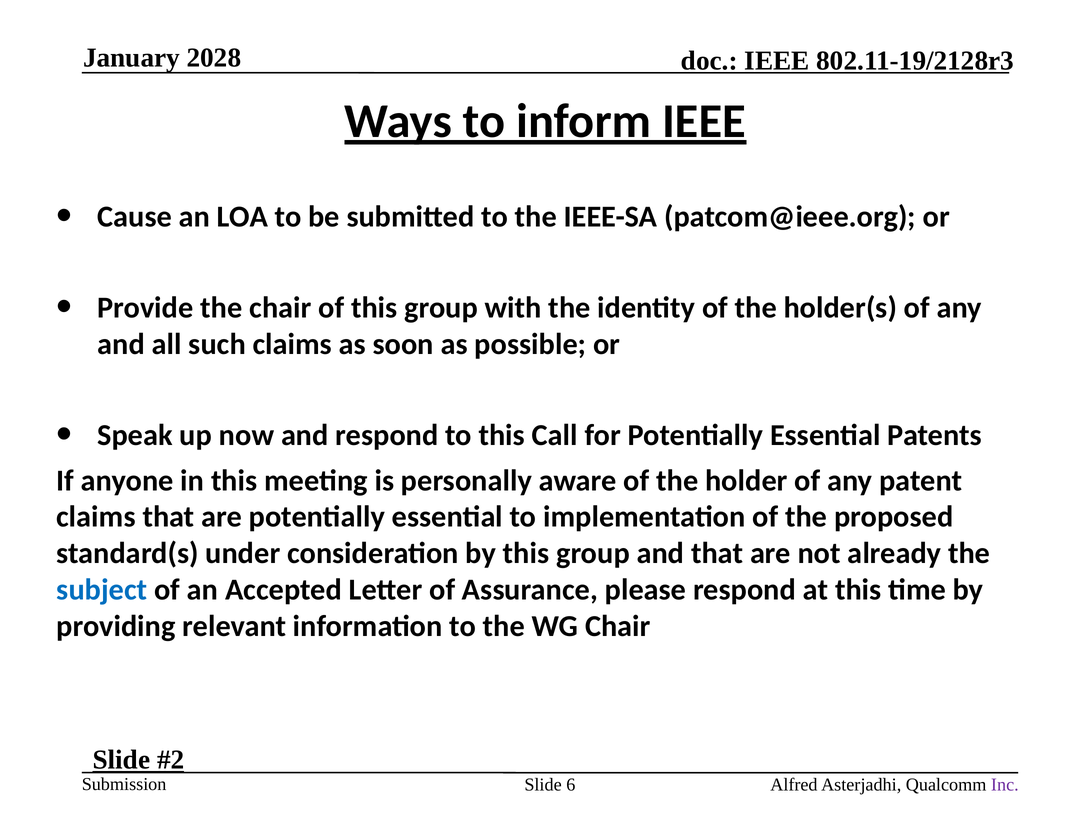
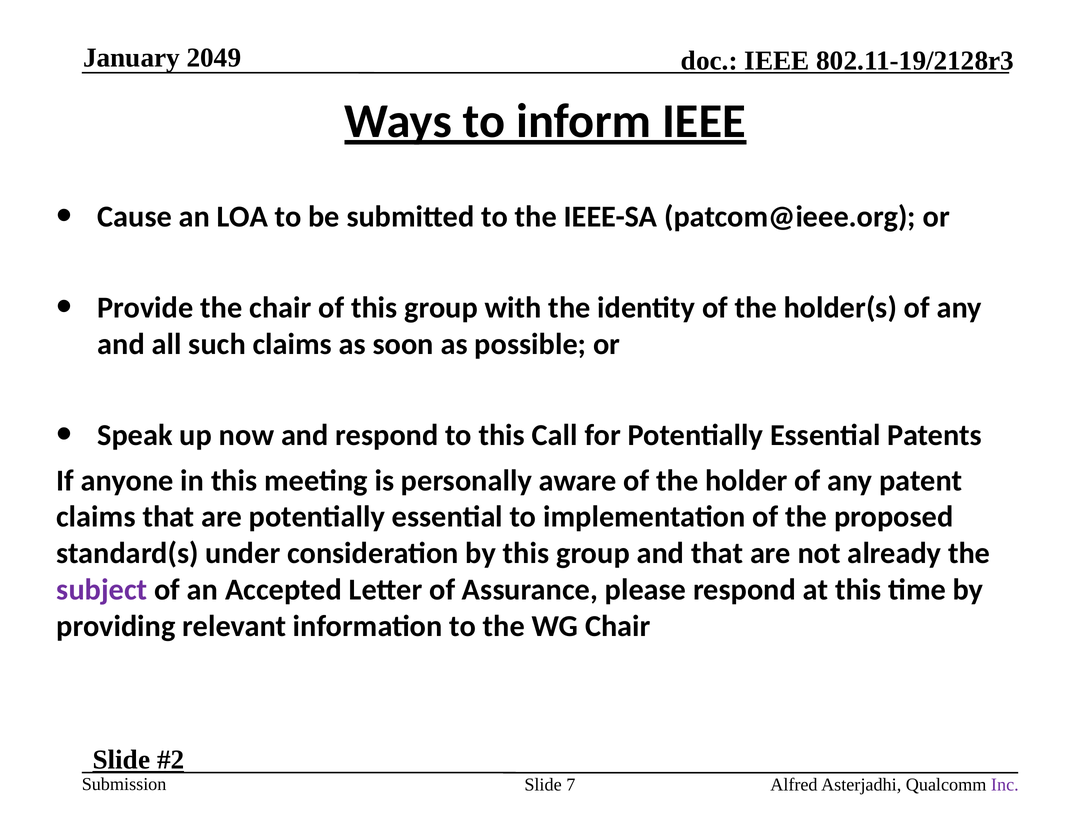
2028: 2028 -> 2049
subject colour: blue -> purple
6: 6 -> 7
